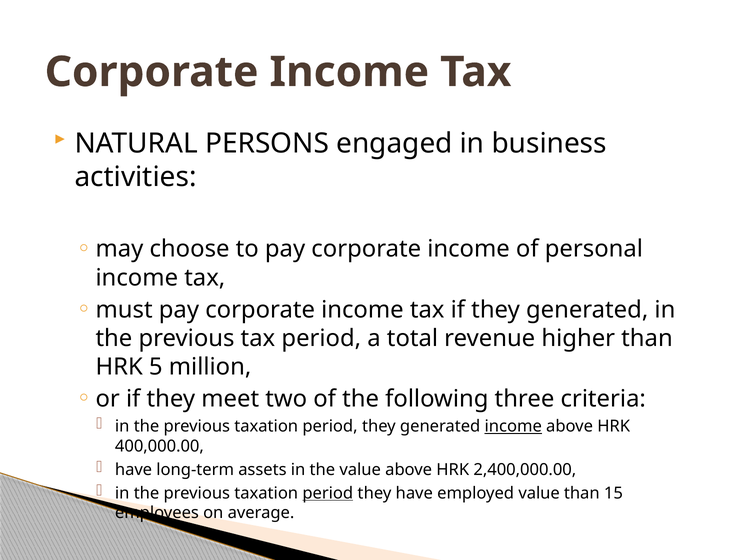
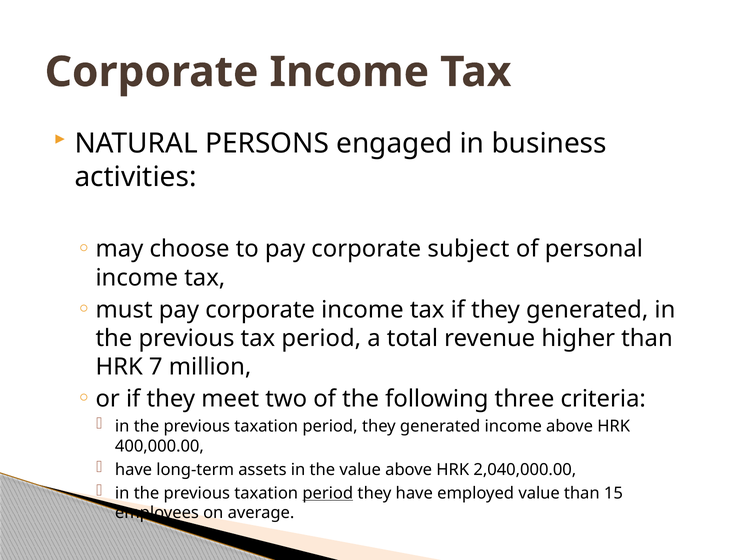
to pay corporate income: income -> subject
5: 5 -> 7
income at (513, 426) underline: present -> none
2,400,000.00: 2,400,000.00 -> 2,040,000.00
